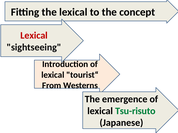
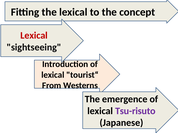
Tsu-risuto colour: green -> purple
